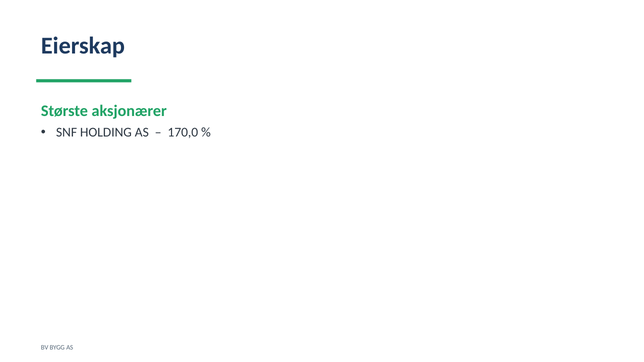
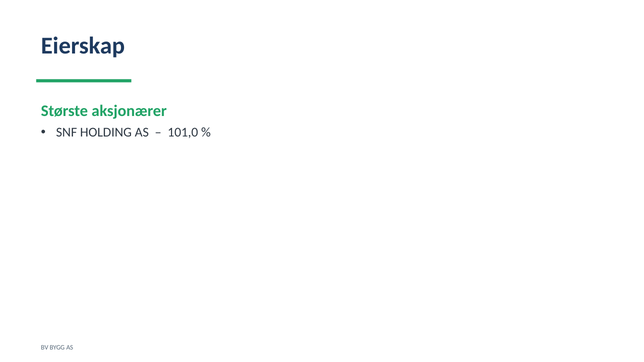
170,0: 170,0 -> 101,0
